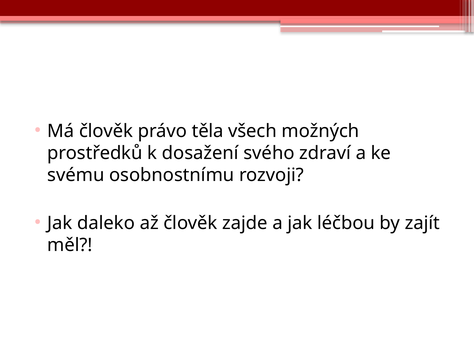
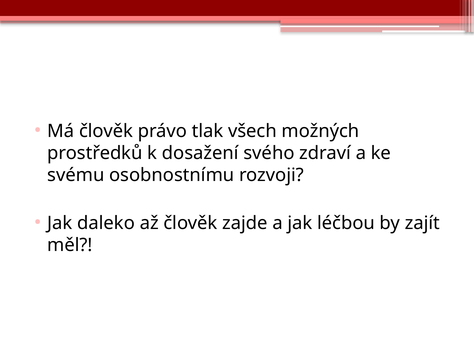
těla: těla -> tlak
